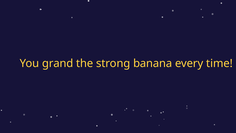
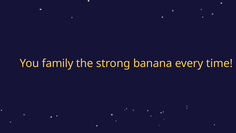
grand: grand -> family
